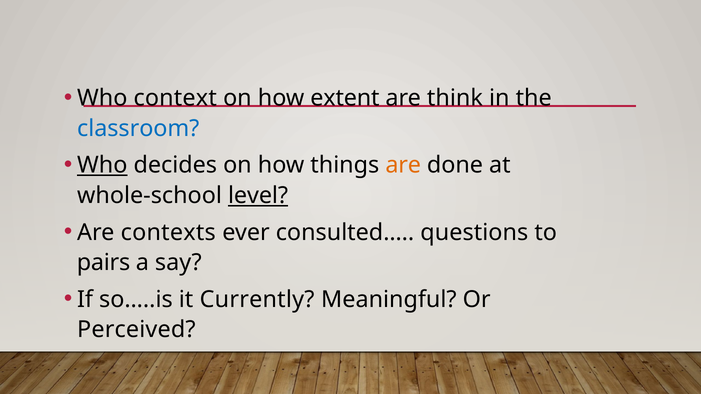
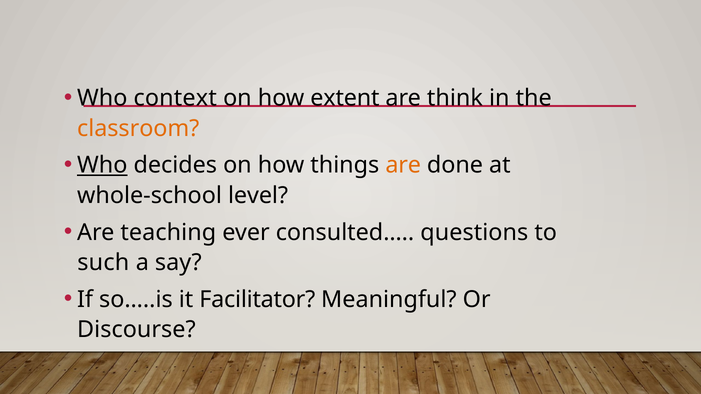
classroom colour: blue -> orange
level underline: present -> none
contexts: contexts -> teaching
pairs: pairs -> such
Currently: Currently -> Facilitator
Perceived: Perceived -> Discourse
